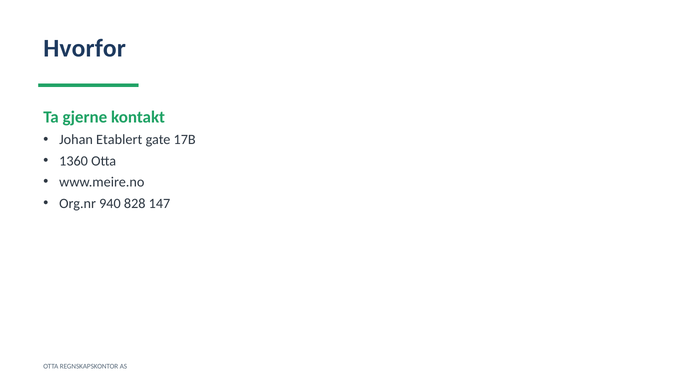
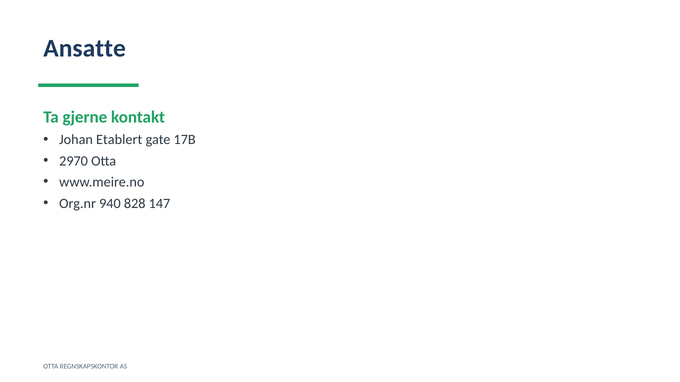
Hvorfor: Hvorfor -> Ansatte
1360: 1360 -> 2970
